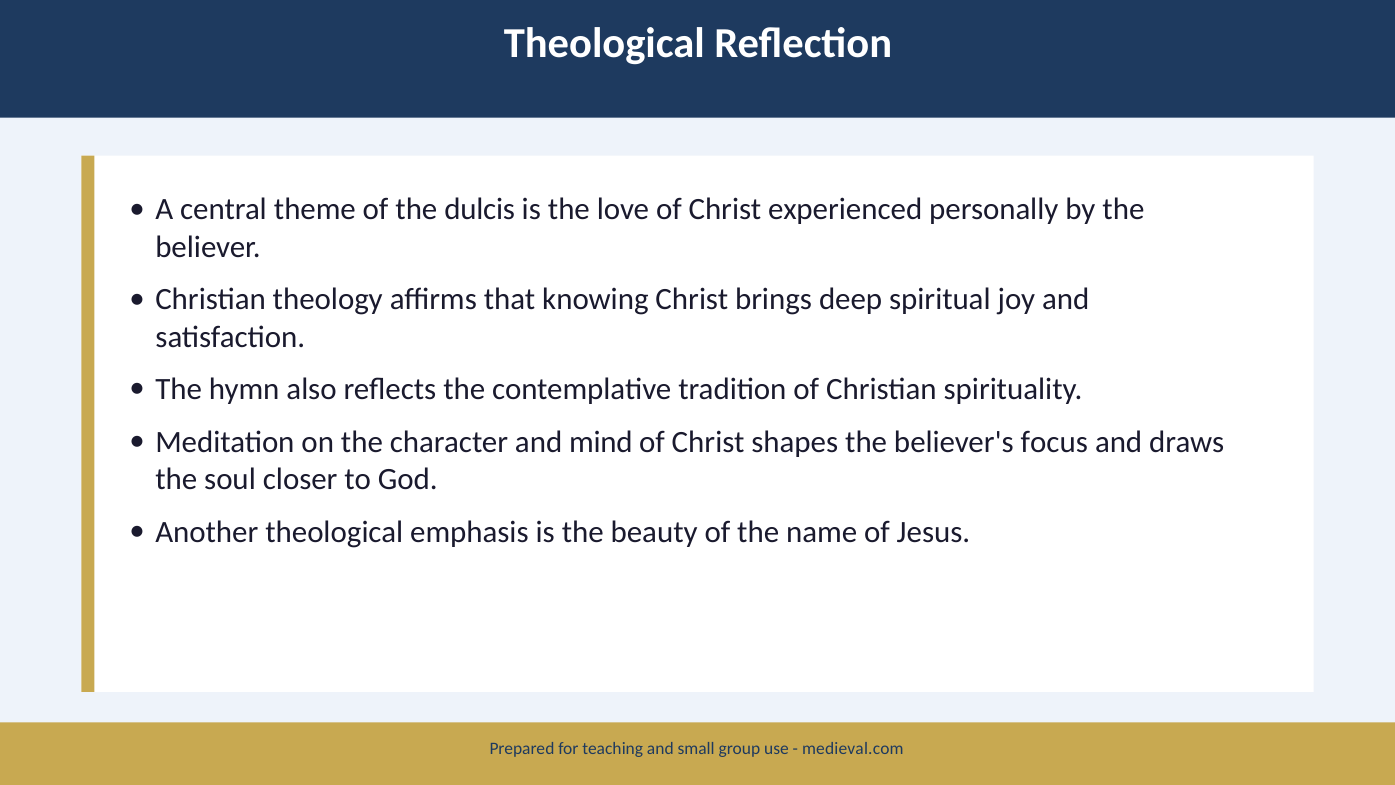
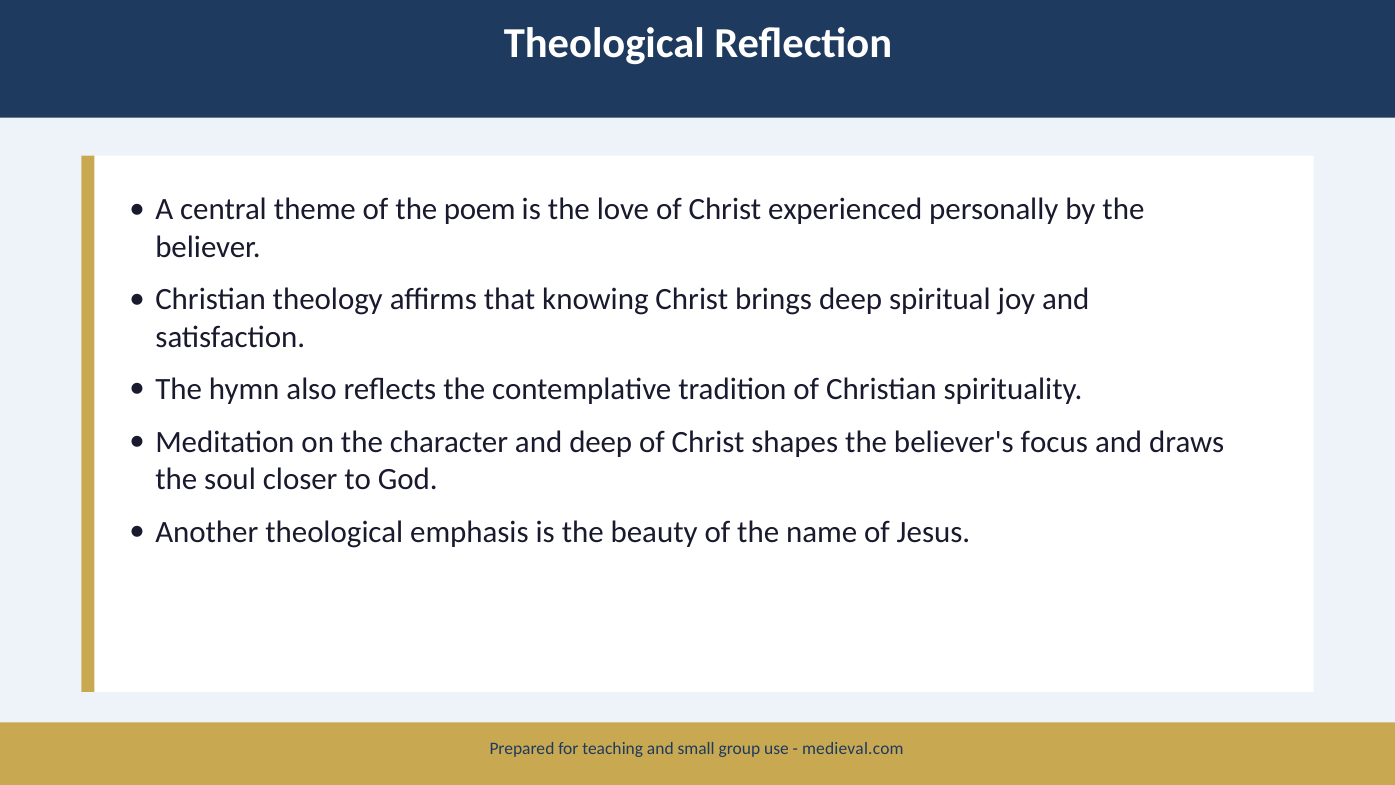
dulcis: dulcis -> poem
and mind: mind -> deep
